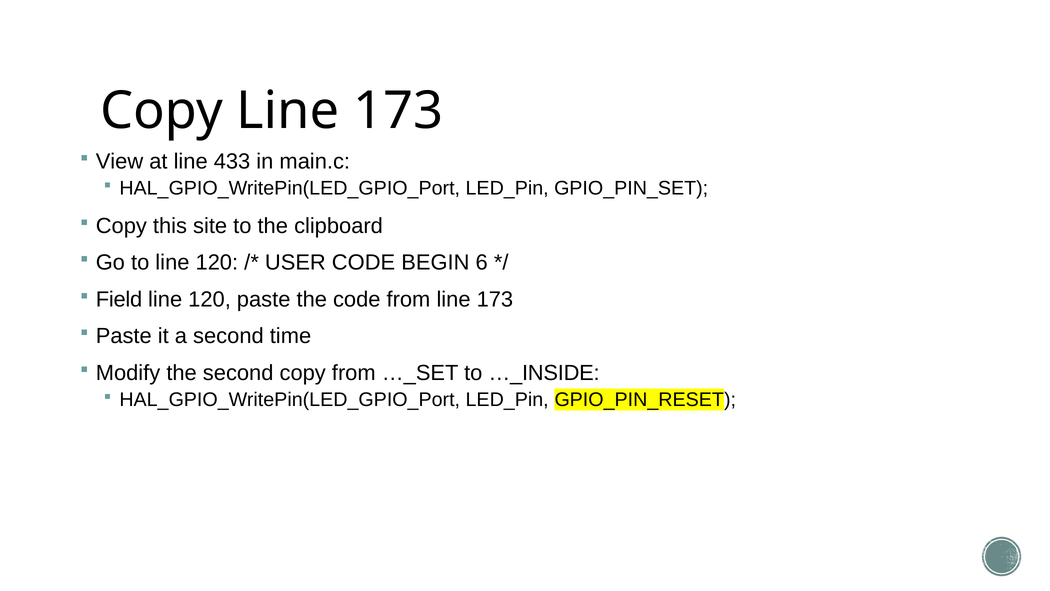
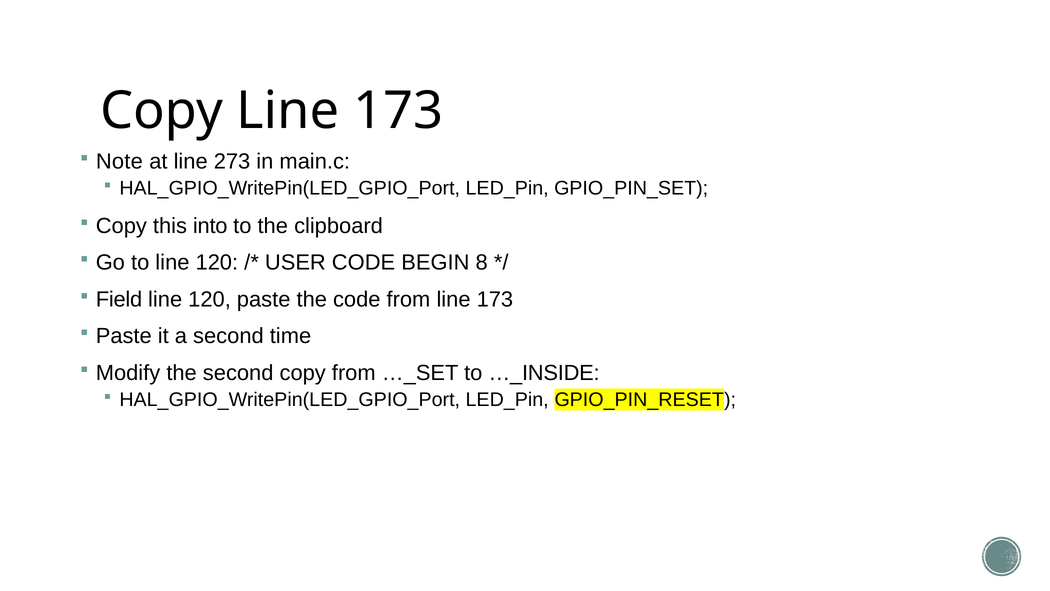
View: View -> Note
433: 433 -> 273
site: site -> into
6: 6 -> 8
